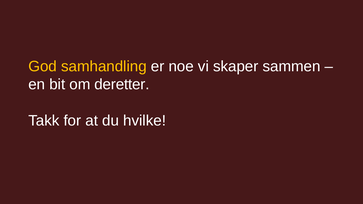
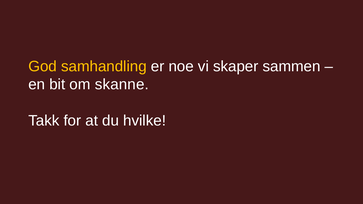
deretter: deretter -> skanne
